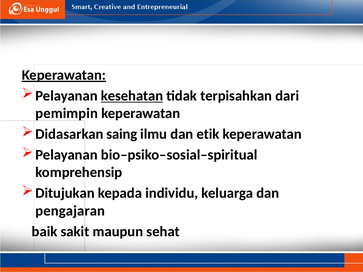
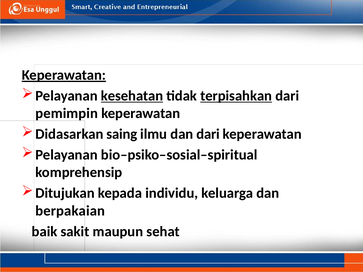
terpisahkan underline: none -> present
dan etik: etik -> dari
pengajaran: pengajaran -> berpakaian
